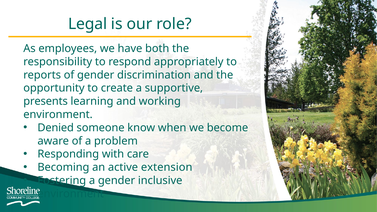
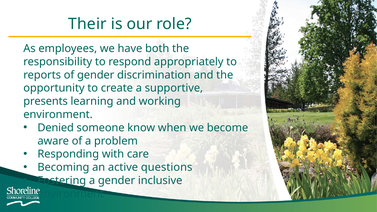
Legal: Legal -> Their
extension: extension -> questions
